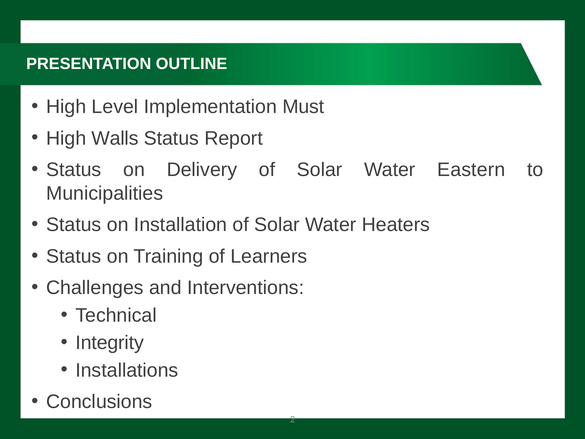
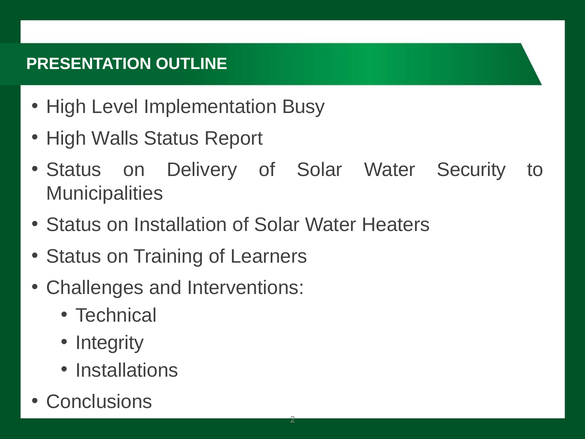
Must: Must -> Busy
Eastern: Eastern -> Security
